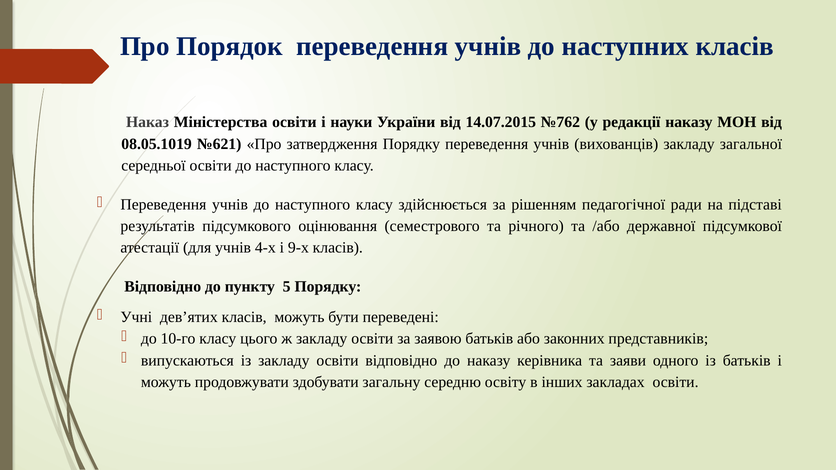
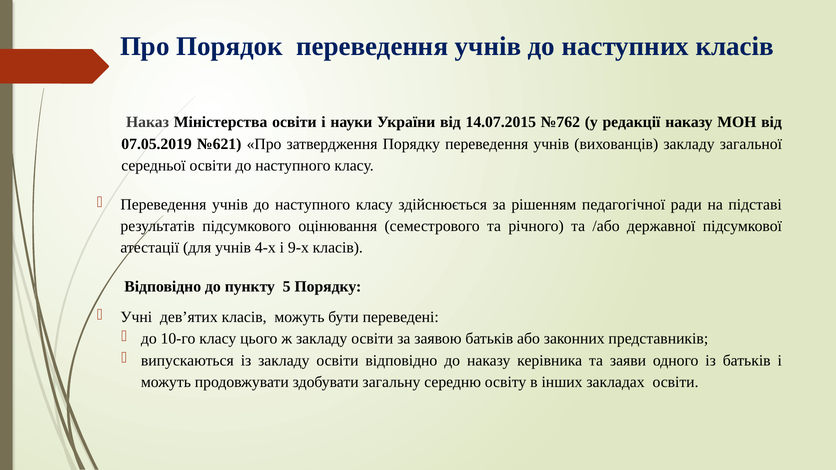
08.05.1019: 08.05.1019 -> 07.05.2019
